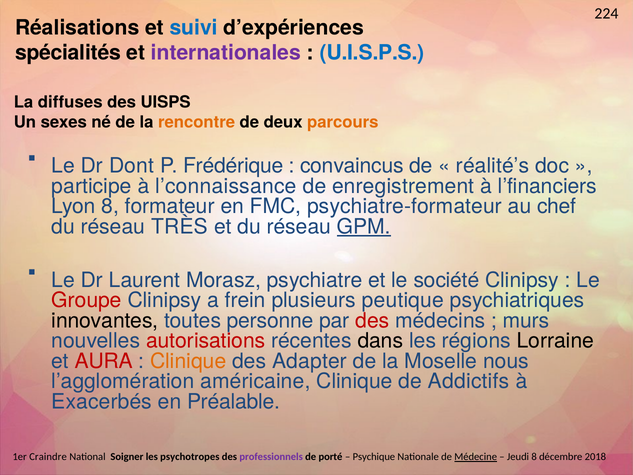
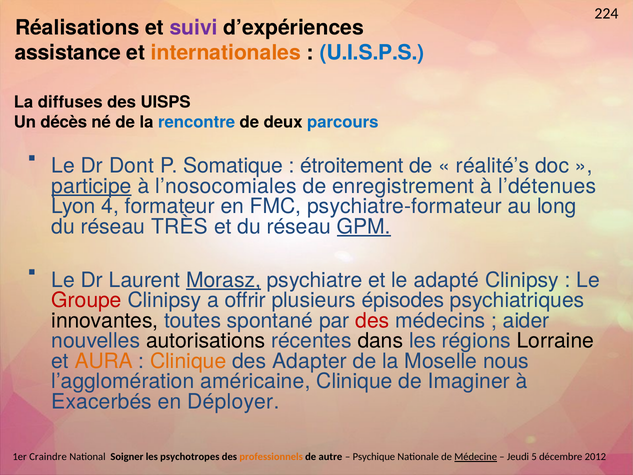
suivi colour: blue -> purple
spécialités: spécialités -> assistance
internationales colour: purple -> orange
sexes: sexes -> décès
rencontre colour: orange -> blue
parcours colour: orange -> blue
Frédérique: Frédérique -> Somatique
convaincus: convaincus -> étroitement
participe underline: none -> present
l’connaissance: l’connaissance -> l’nosocomiales
l’financiers: l’financiers -> l’détenues
Lyon 8: 8 -> 4
chef: chef -> long
Morasz underline: none -> present
société: société -> adapté
frein: frein -> offrir
peutique: peutique -> épisodes
personne: personne -> spontané
murs: murs -> aider
autorisations colour: red -> black
AURA colour: red -> orange
Addictifs: Addictifs -> Imaginer
Préalable: Préalable -> Déployer
professionnels colour: purple -> orange
porté: porté -> autre
Jeudi 8: 8 -> 5
2018: 2018 -> 2012
